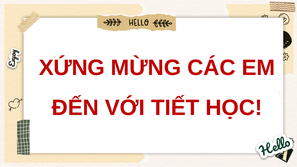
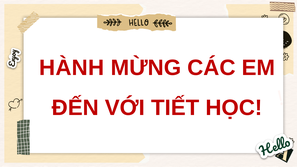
XỨNG: XỨNG -> HÀNH
